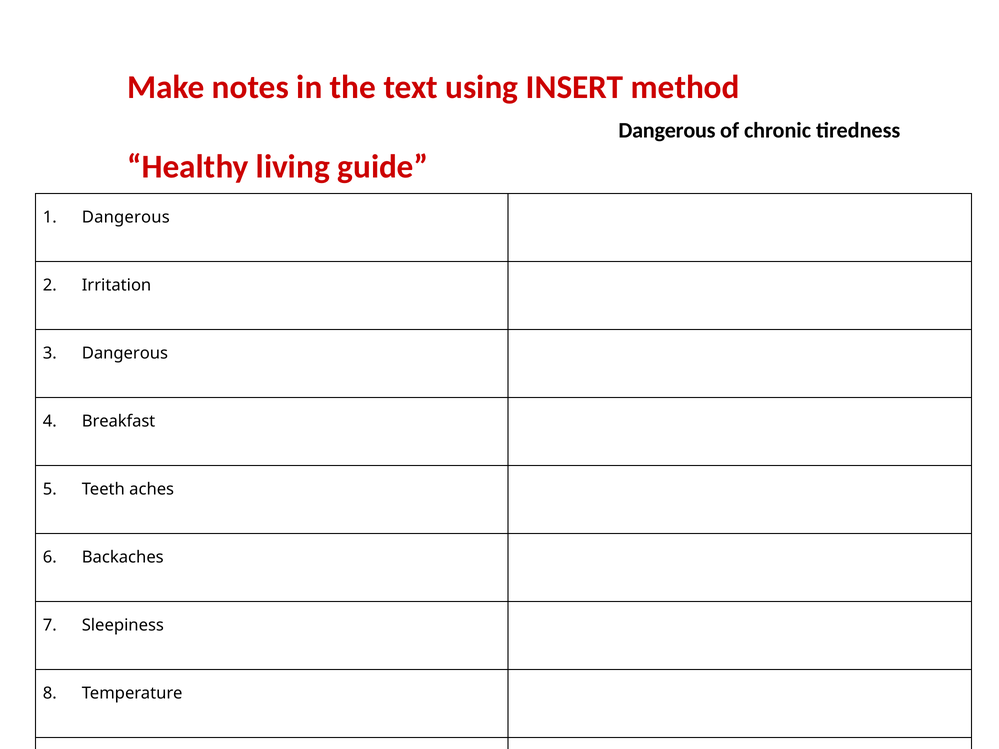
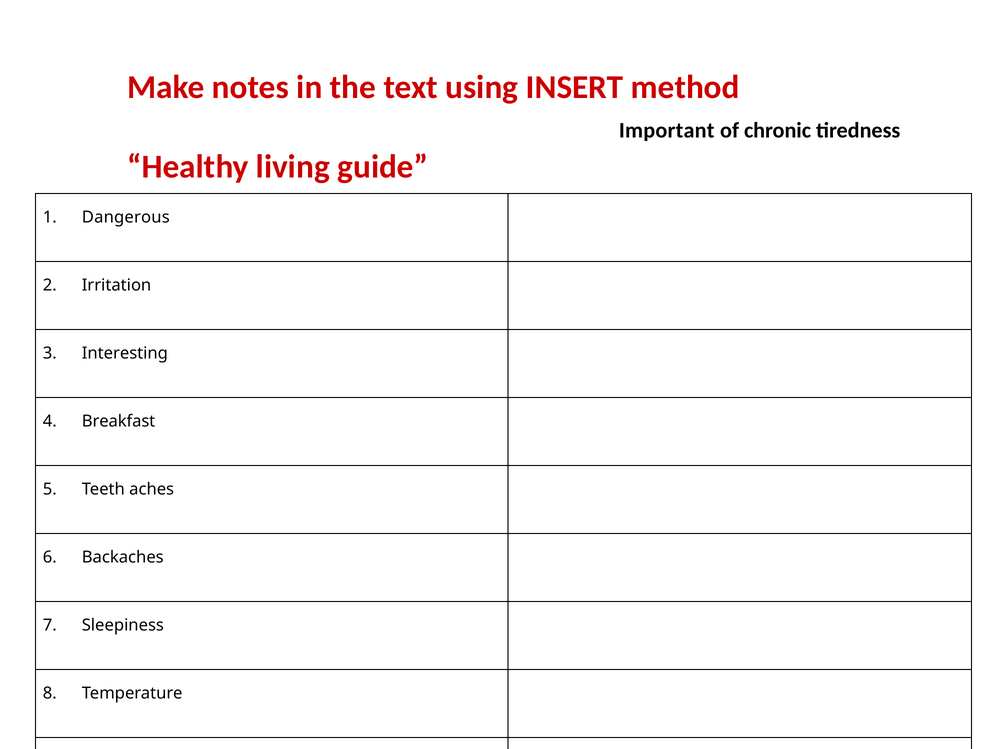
Dangerous at (667, 130): Dangerous -> Important
3 Dangerous: Dangerous -> Interesting
